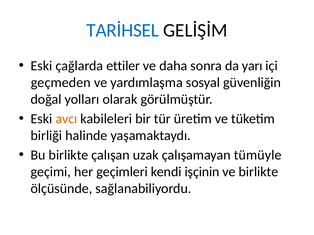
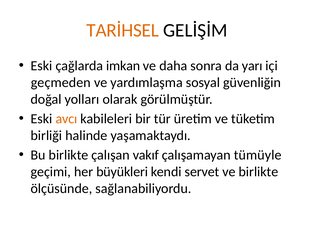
TARİHSEL colour: blue -> orange
ettiler: ettiler -> imkan
uzak: uzak -> vakıf
geçimleri: geçimleri -> büyükleri
işçinin: işçinin -> servet
